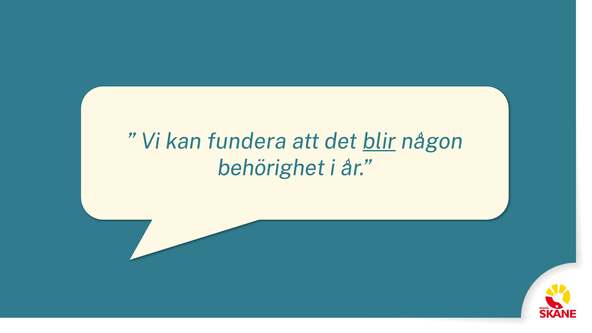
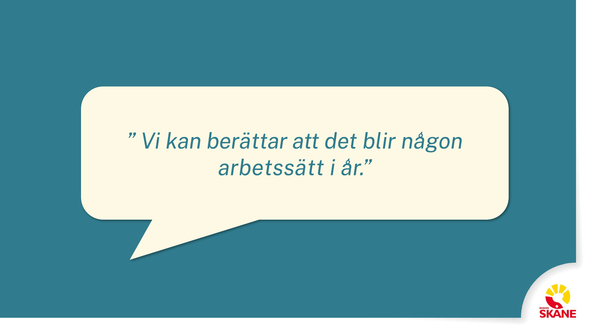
fundera: fundera -> berättar
blir underline: present -> none
behörighet: behörighet -> arbetssätt
